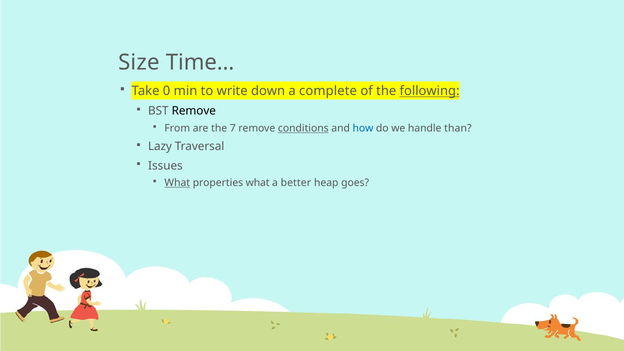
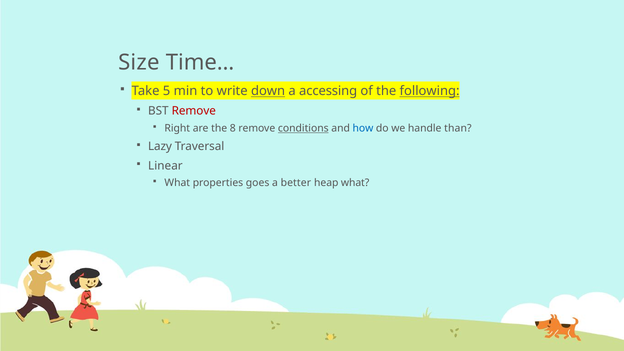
0: 0 -> 5
down underline: none -> present
complete: complete -> accessing
Remove at (194, 111) colour: black -> red
From: From -> Right
7: 7 -> 8
Issues: Issues -> Linear
What at (177, 183) underline: present -> none
properties what: what -> goes
heap goes: goes -> what
